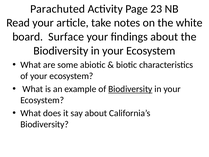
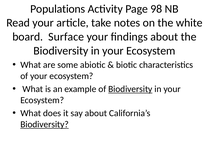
Parachuted: Parachuted -> Populations
23: 23 -> 98
Biodiversity at (45, 124) underline: none -> present
